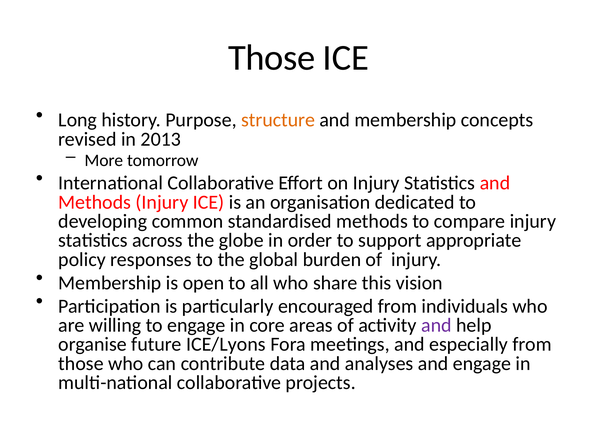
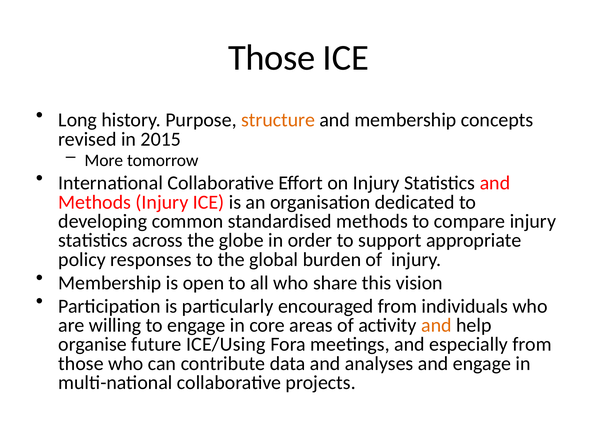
2013: 2013 -> 2015
and at (436, 326) colour: purple -> orange
ICE/Lyons: ICE/Lyons -> ICE/Using
